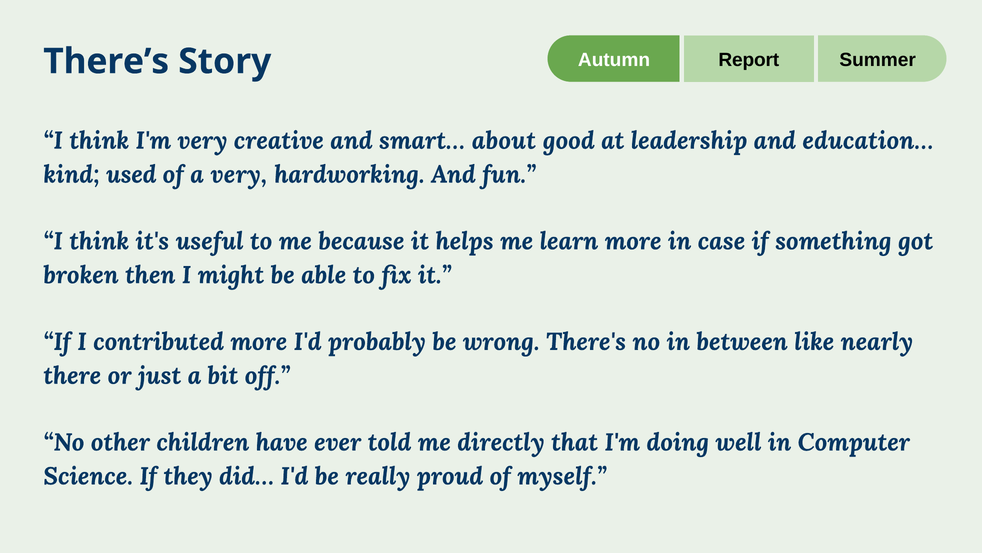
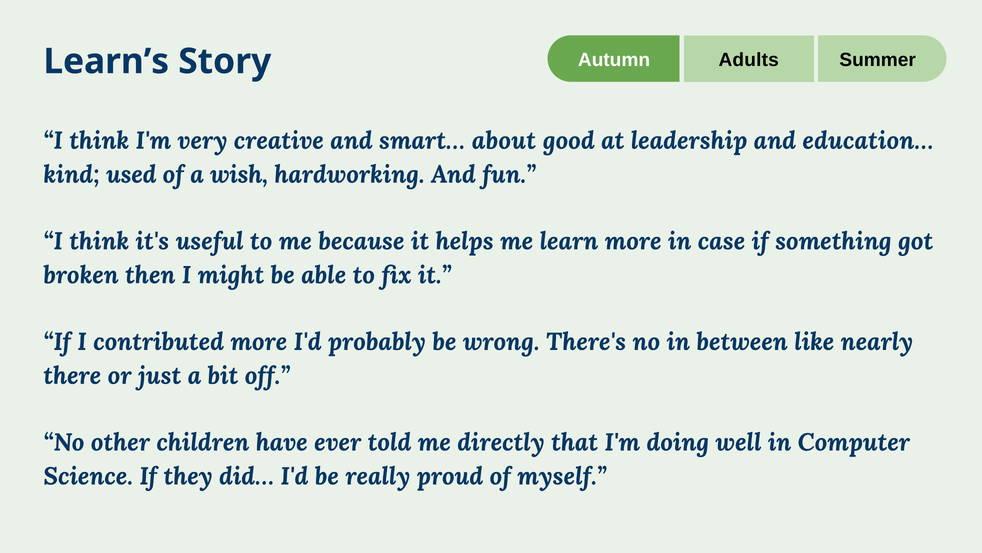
Report: Report -> Adults
There’s: There’s -> Learn’s
a very: very -> wish
